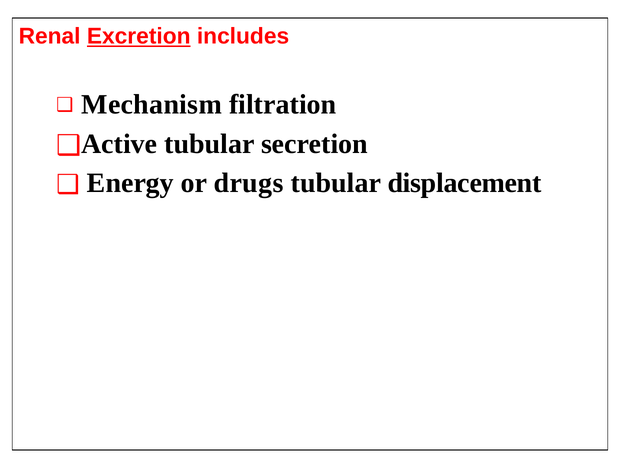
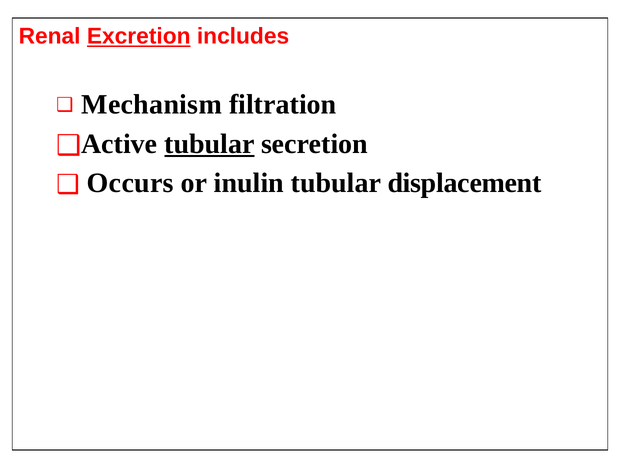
tubular at (210, 144) underline: none -> present
Energy: Energy -> Occurs
drugs: drugs -> inulin
